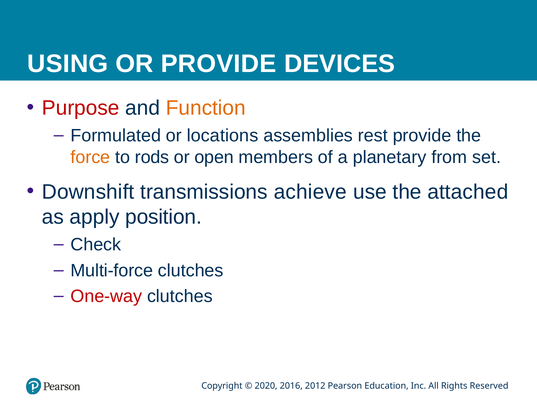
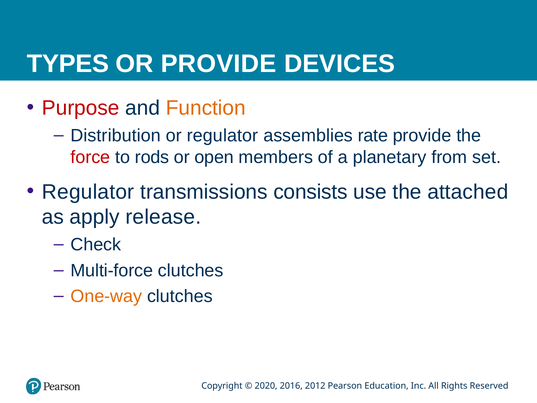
USING: USING -> TYPES
Formulated: Formulated -> Distribution
or locations: locations -> regulator
rest: rest -> rate
force colour: orange -> red
Downshift at (88, 192): Downshift -> Regulator
achieve: achieve -> consists
position: position -> release
One-way colour: red -> orange
